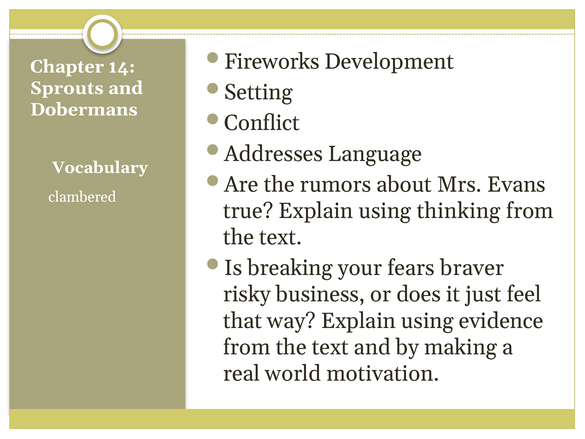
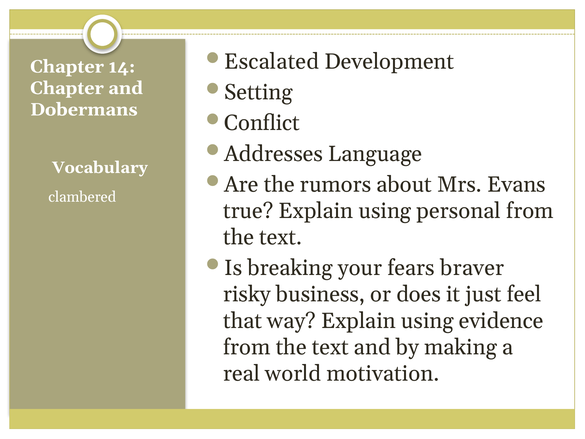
Fireworks: Fireworks -> Escalated
Sprouts at (67, 88): Sprouts -> Chapter
thinking: thinking -> personal
